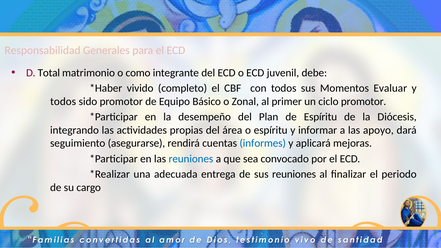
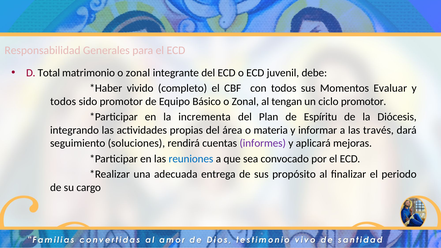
matrimonio o como: como -> zonal
primer: primer -> tengan
desempeño: desempeño -> incrementa
o espíritu: espíritu -> materia
apoyo: apoyo -> través
asegurarse: asegurarse -> soluciones
informes colour: blue -> purple
sus reuniones: reuniones -> propósito
